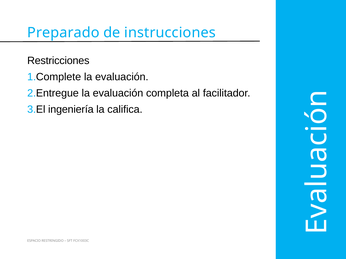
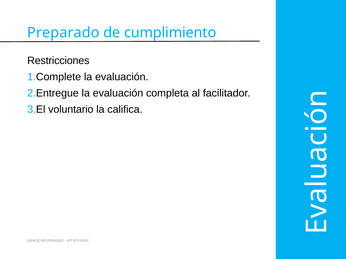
instrucciones: instrucciones -> cumplimiento
ingeniería: ingeniería -> voluntario
